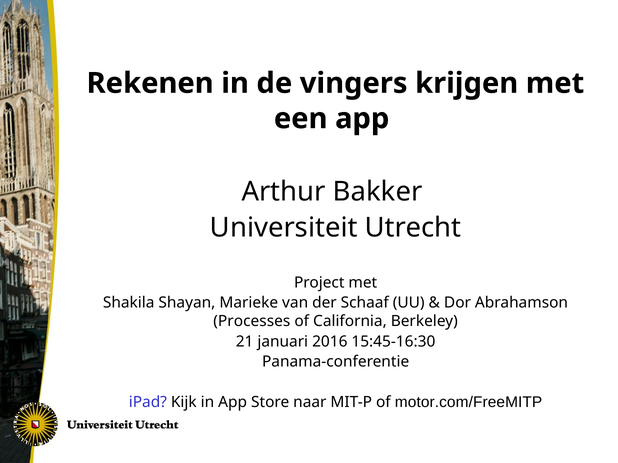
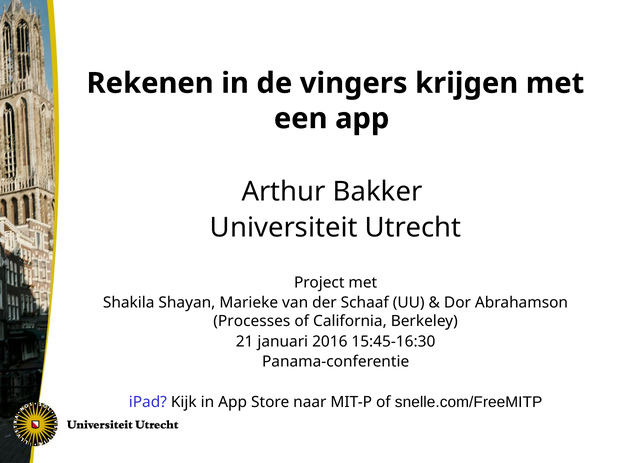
motor.com/FreeMITP: motor.com/FreeMITP -> snelle.com/FreeMITP
